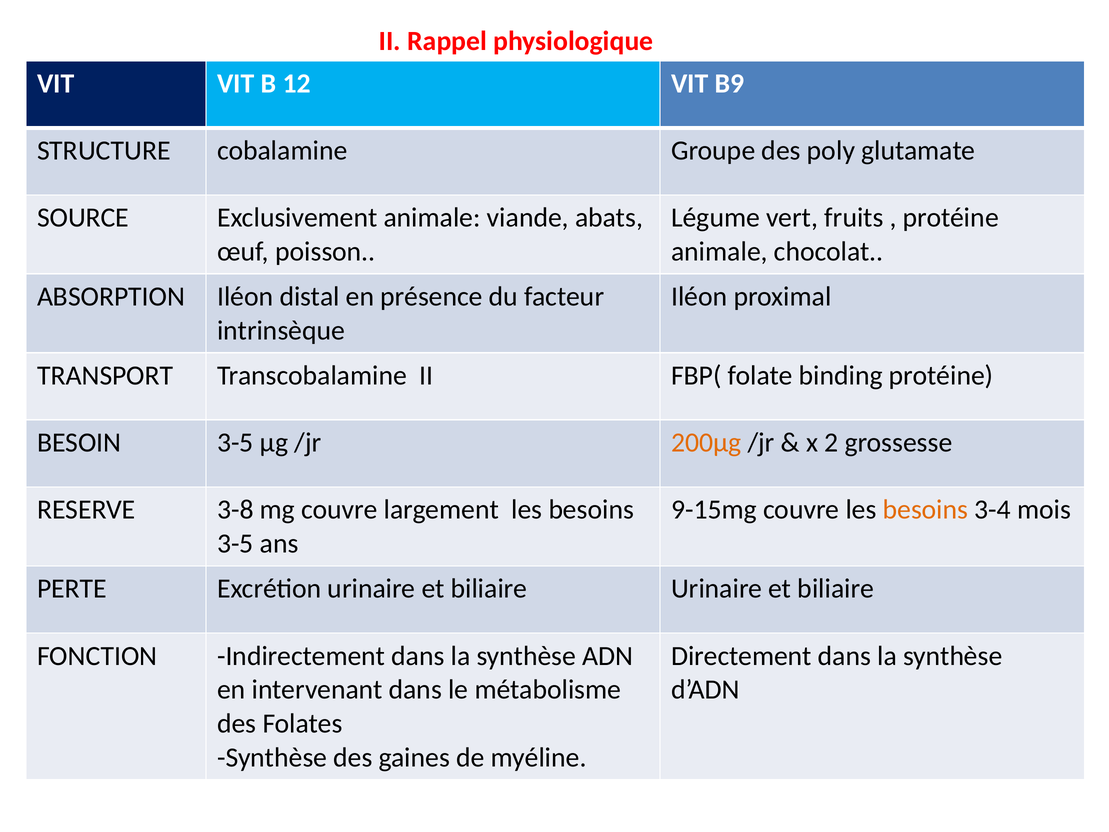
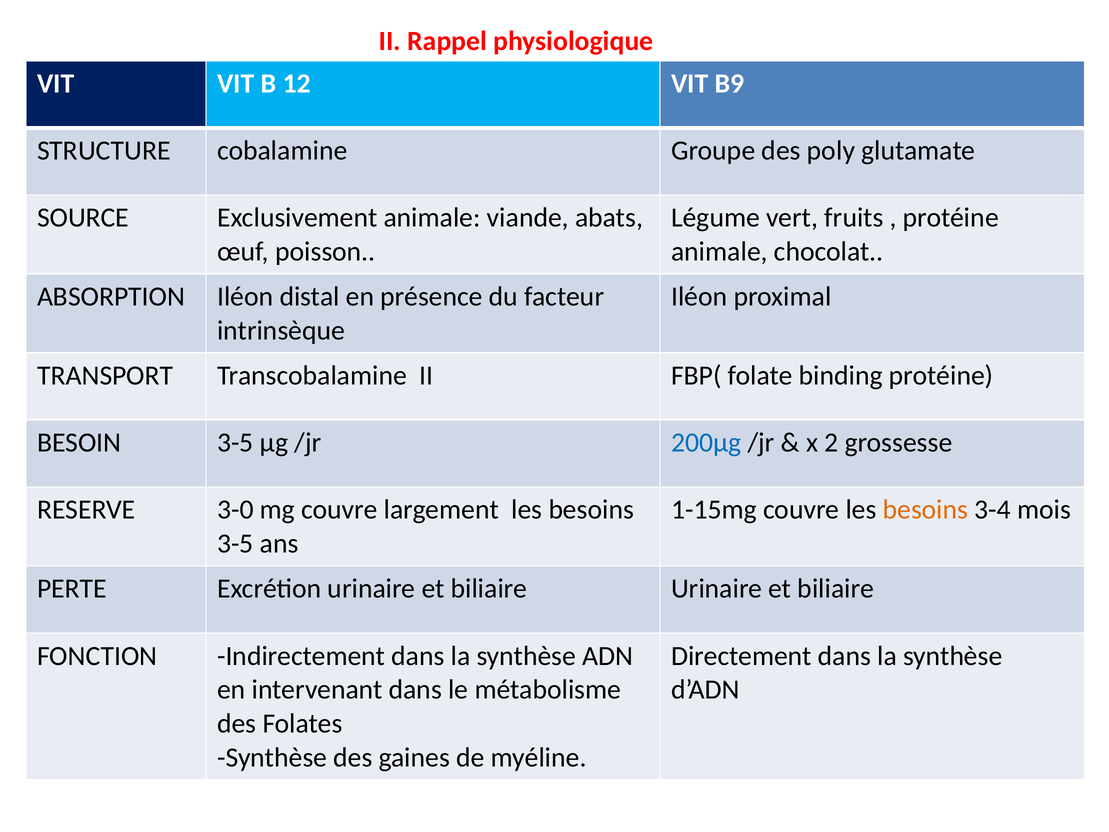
200µg colour: orange -> blue
3-8: 3-8 -> 3-0
9-15mg: 9-15mg -> 1-15mg
